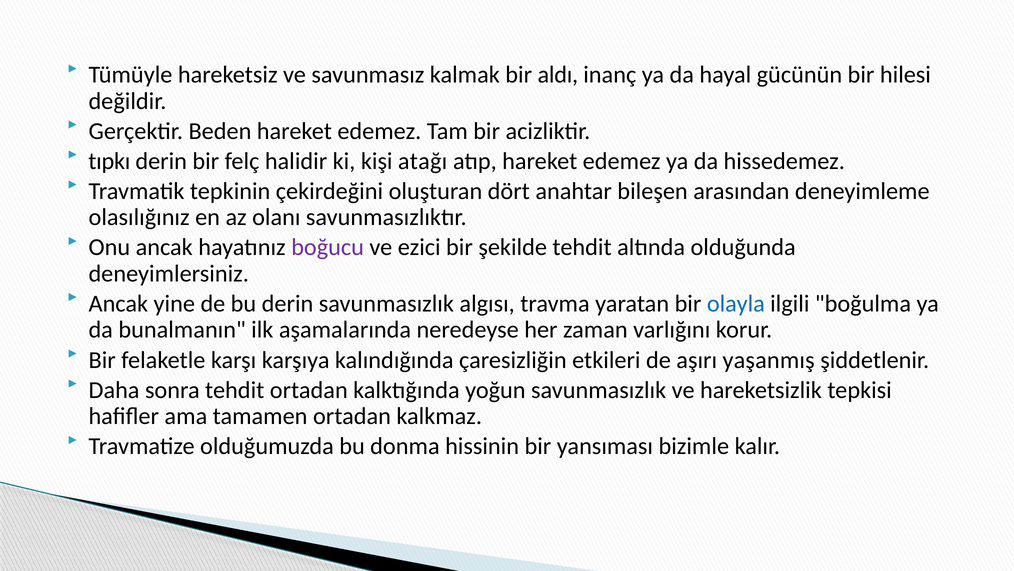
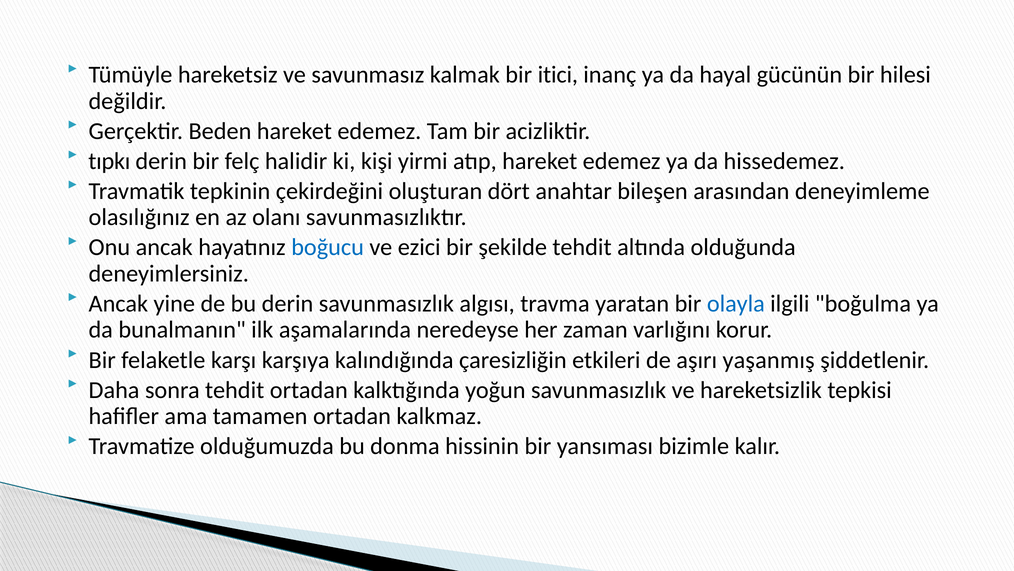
aldı: aldı -> itici
atağı: atağı -> yirmi
boğucu colour: purple -> blue
